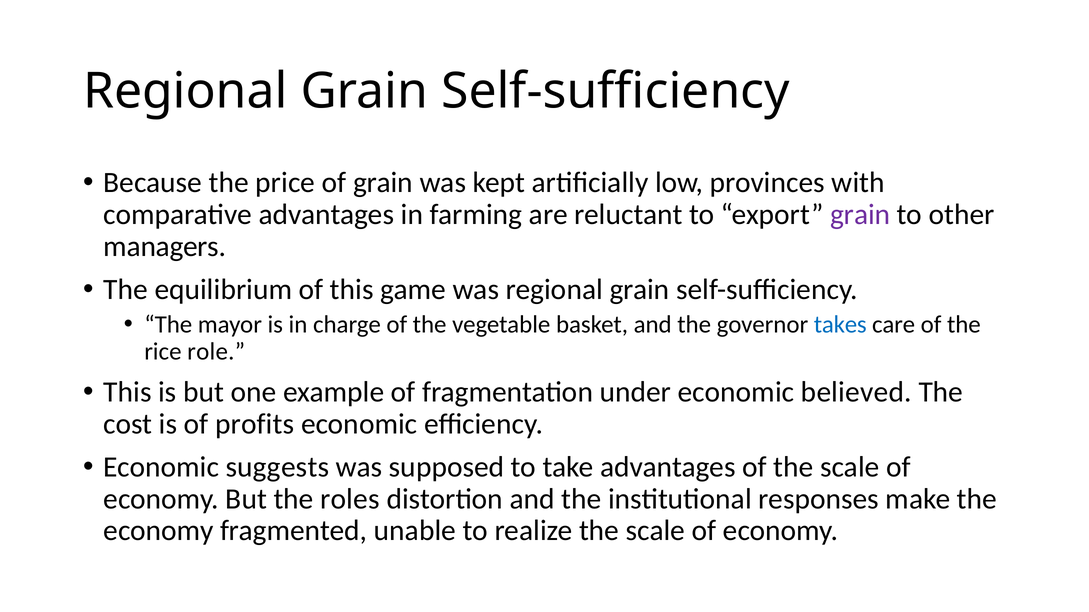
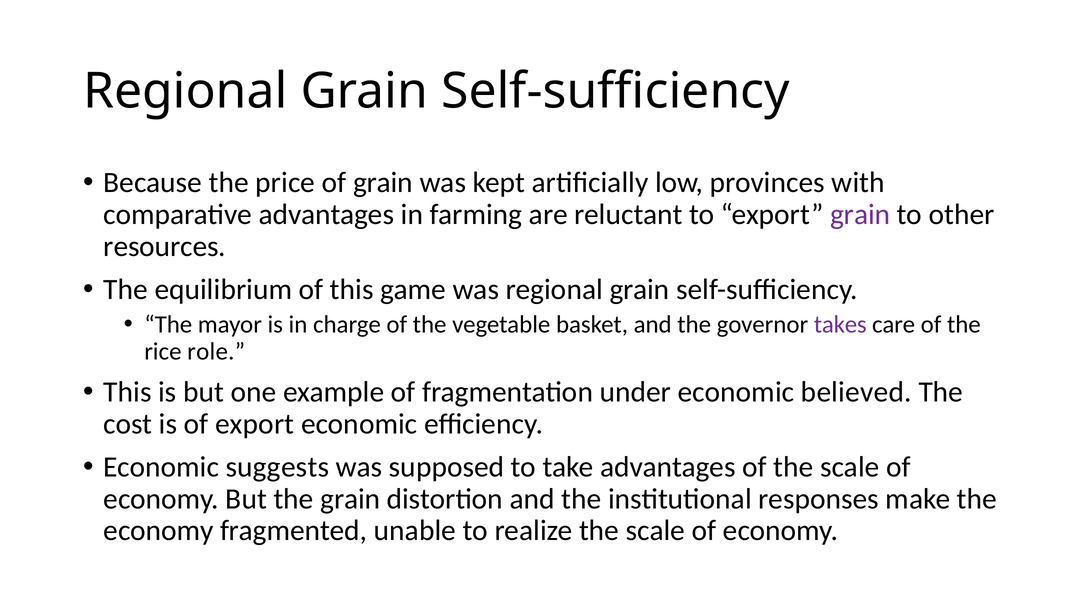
managers: managers -> resources
takes colour: blue -> purple
of profits: profits -> export
the roles: roles -> grain
